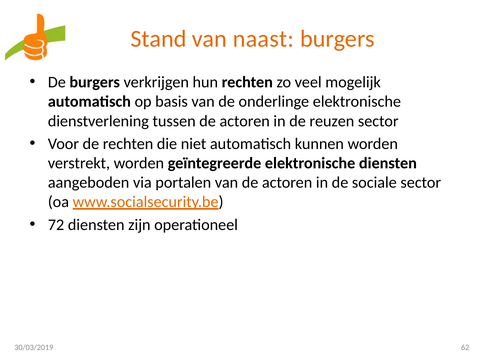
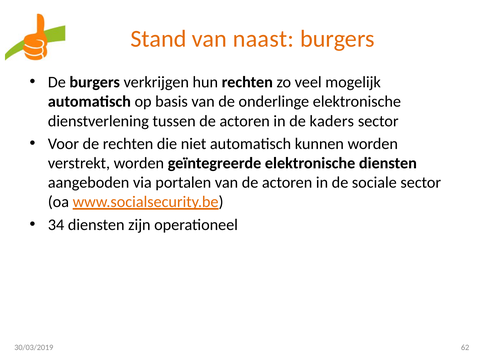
reuzen: reuzen -> kaders
72: 72 -> 34
